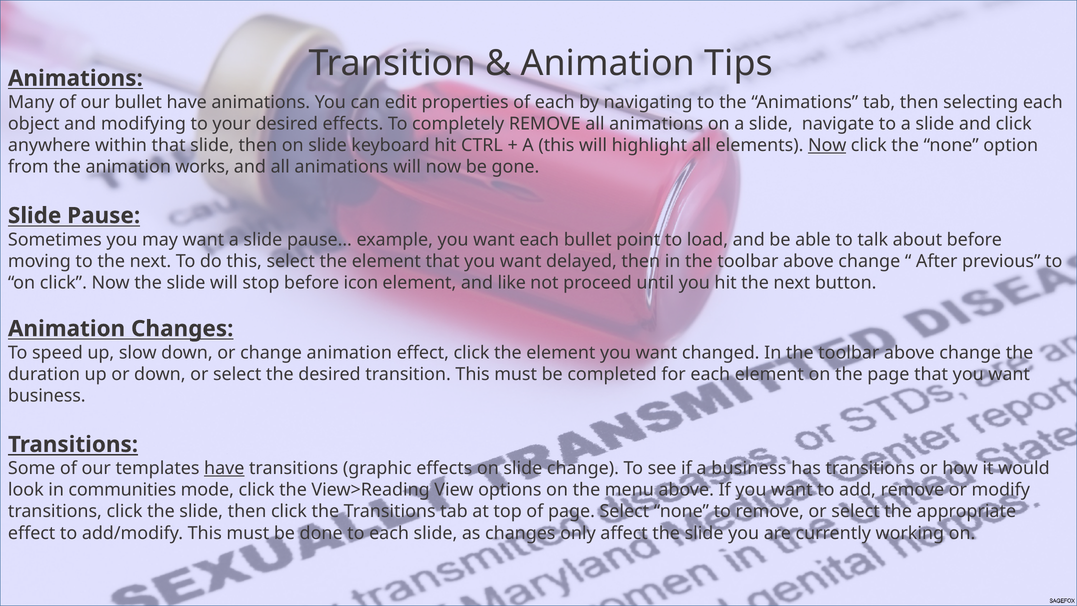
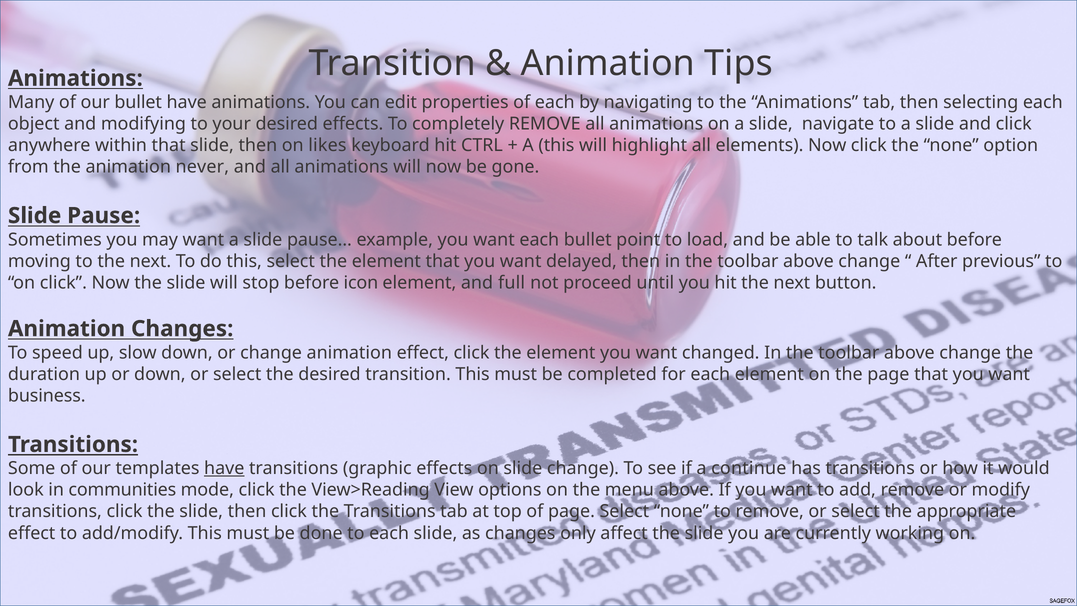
then on slide: slide -> likes
Now at (827, 145) underline: present -> none
works: works -> never
like: like -> full
a business: business -> continue
